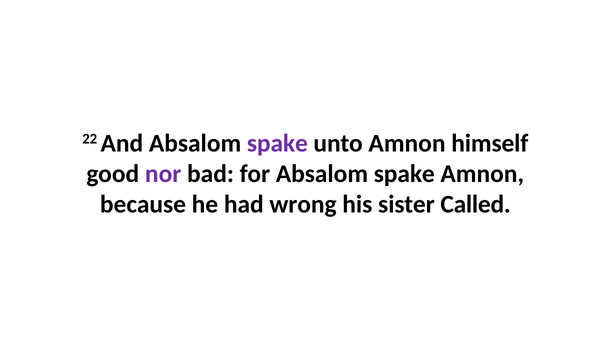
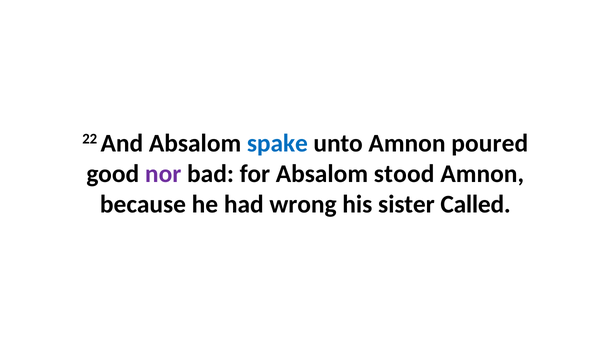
spake at (277, 143) colour: purple -> blue
himself: himself -> poured
for Absalom spake: spake -> stood
